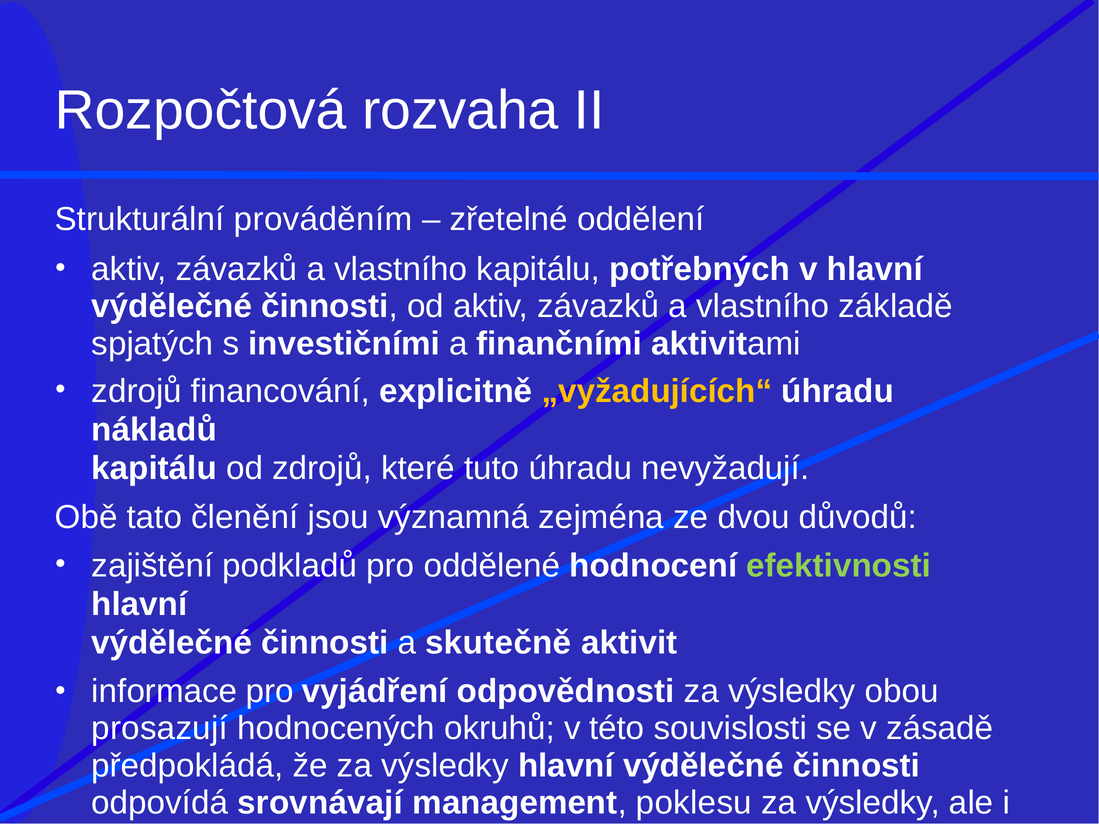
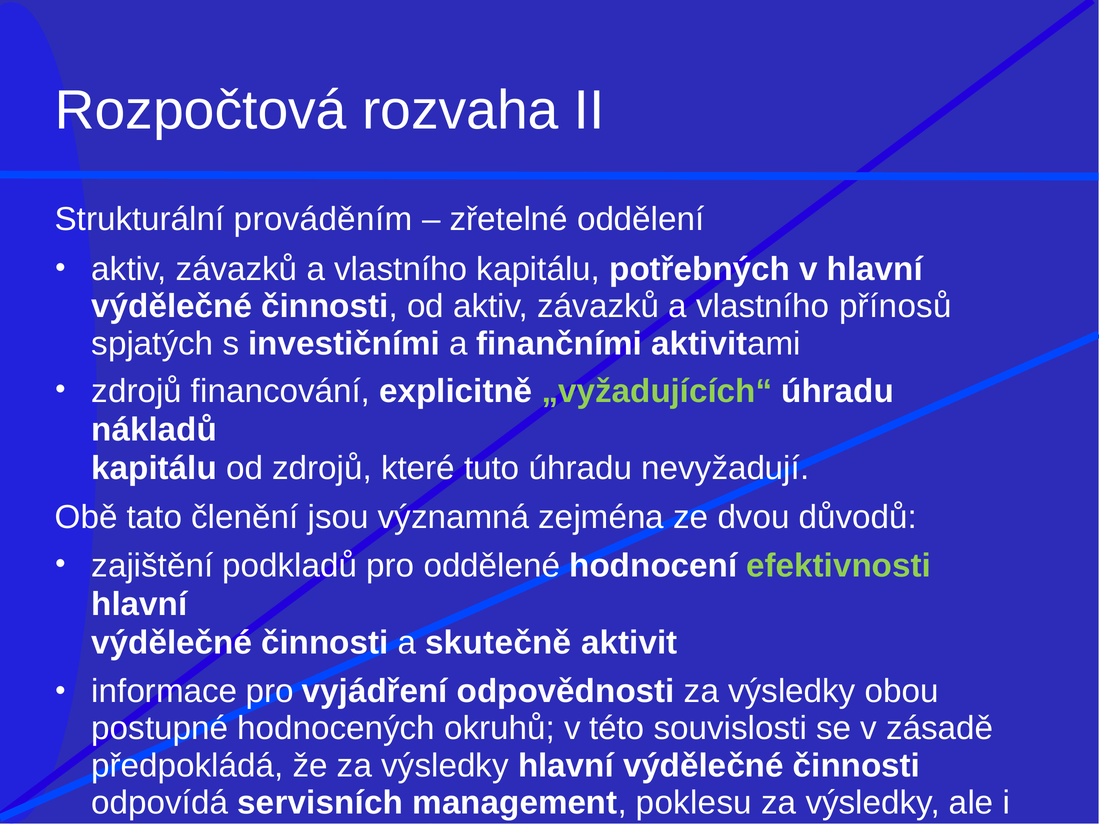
základě: základě -> přínosů
„vyžadujících“ colour: yellow -> light green
prosazují: prosazují -> postupné
srovnávají: srovnávají -> servisních
